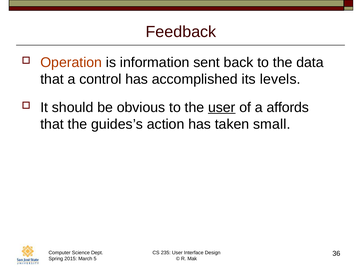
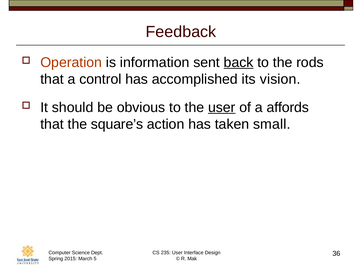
back underline: none -> present
data: data -> rods
levels: levels -> vision
guides’s: guides’s -> square’s
